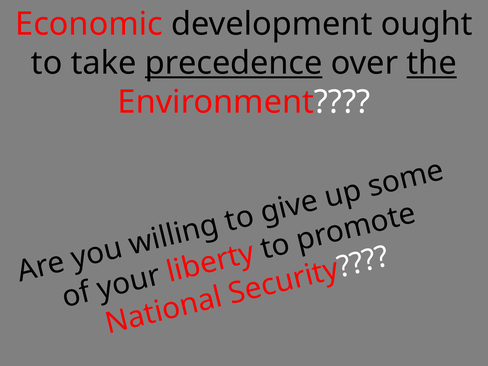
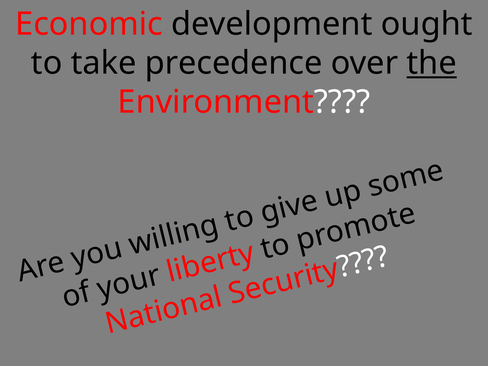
precedence underline: present -> none
